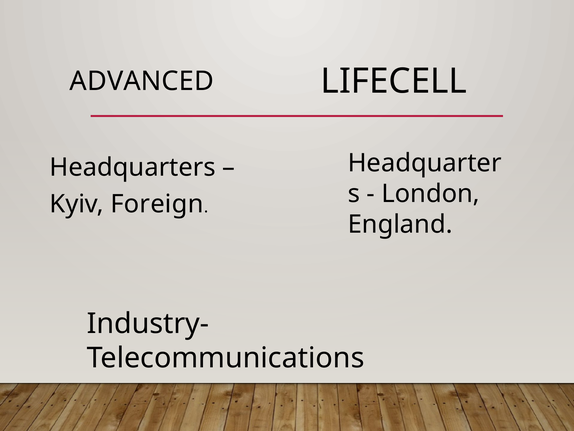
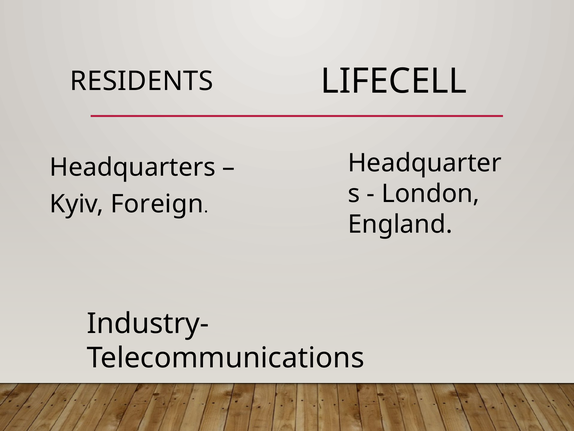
ADVANCED: ADVANCED -> RESIDENTS
